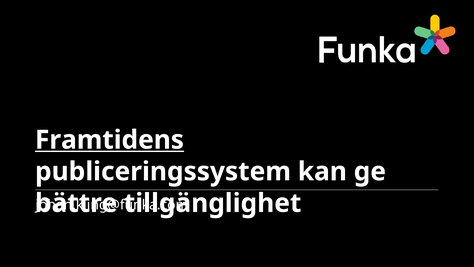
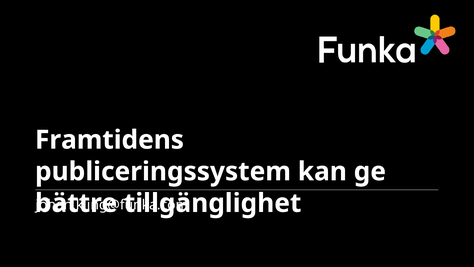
Framtidens underline: present -> none
